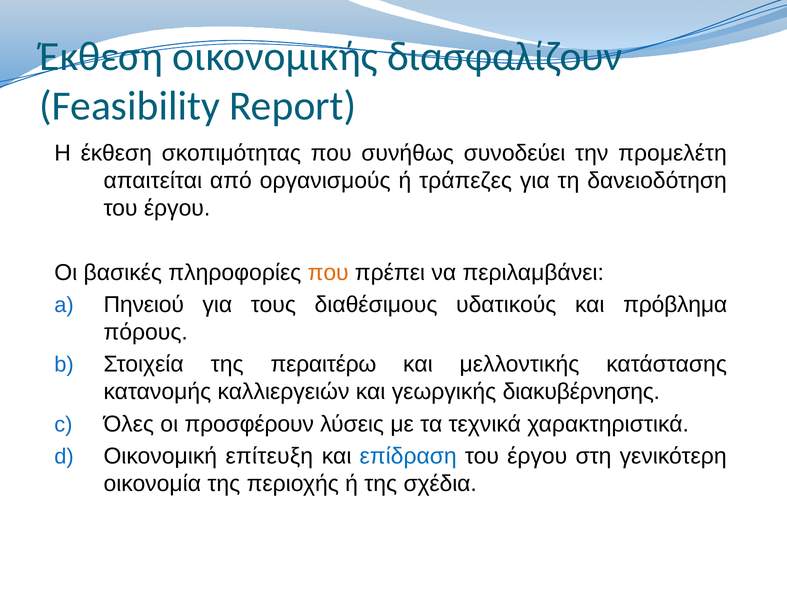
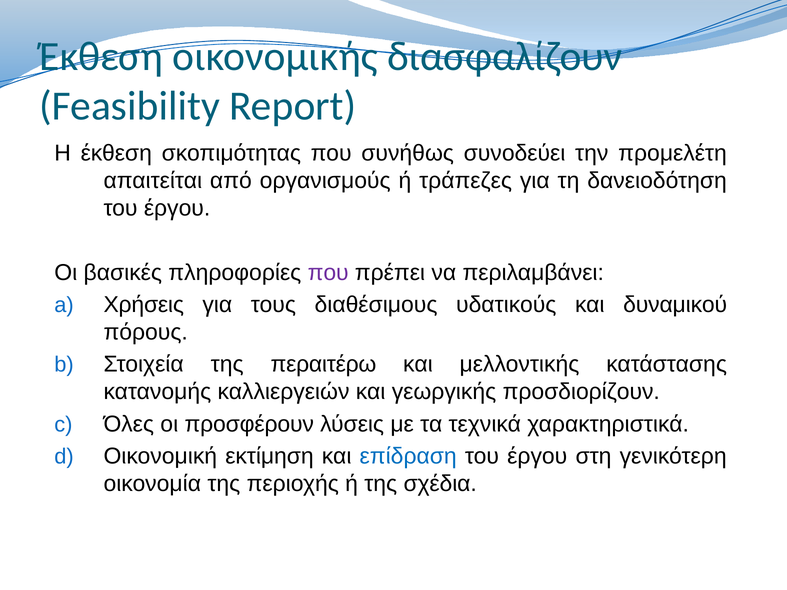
που at (328, 273) colour: orange -> purple
Πηνειού: Πηνειού -> Χρήσεις
πρόβλημα: πρόβλημα -> δυναμικού
διακυβέρνησης: διακυβέρνησης -> προσδιορίζουν
επίτευξη: επίτευξη -> εκτίμηση
